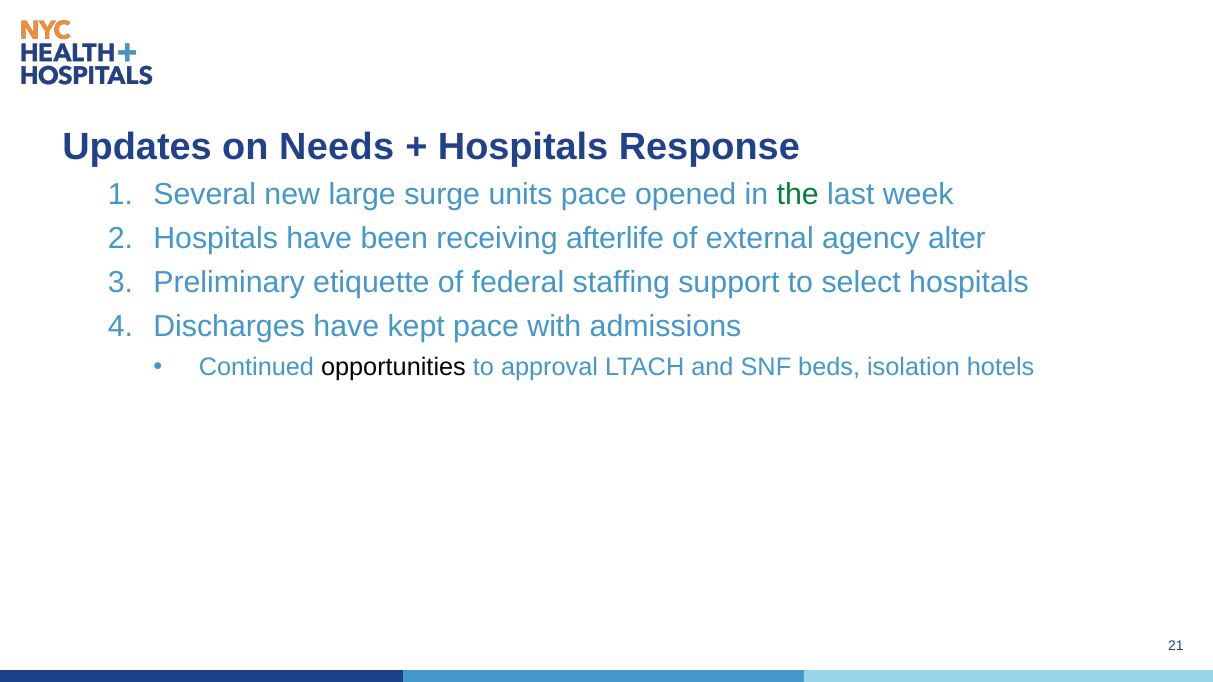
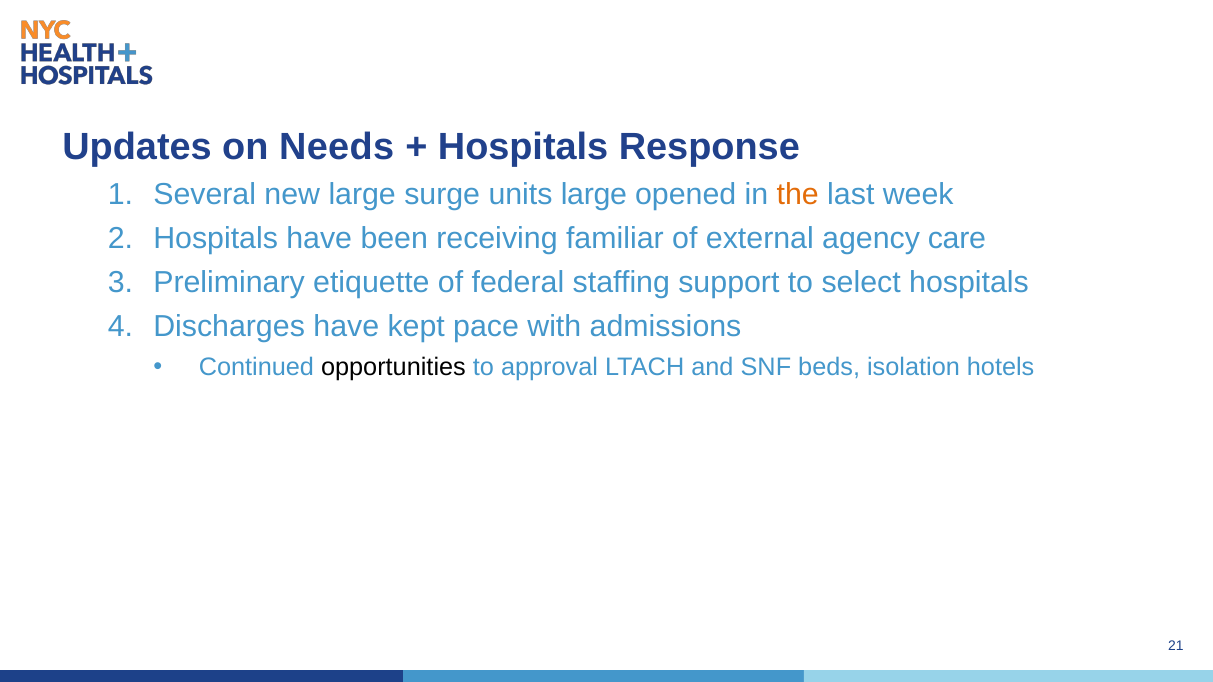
units pace: pace -> large
the colour: green -> orange
afterlife: afterlife -> familiar
alter: alter -> care
